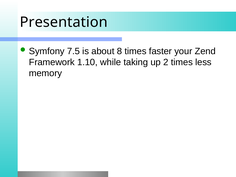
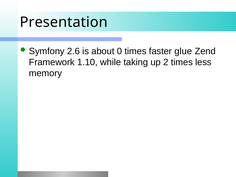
7.5: 7.5 -> 2.6
8: 8 -> 0
your: your -> glue
